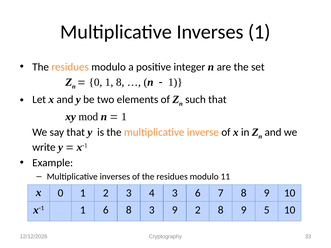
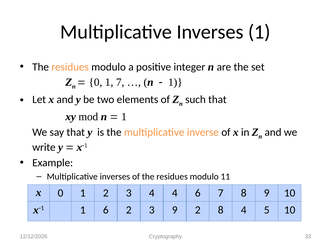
1 8: 8 -> 7
4 3: 3 -> 4
6 8: 8 -> 2
2 8 9: 9 -> 4
